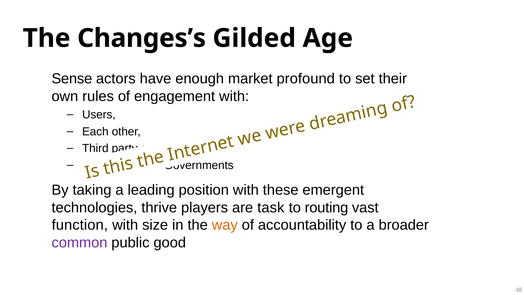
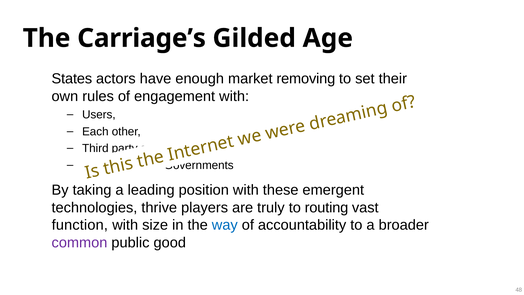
Changes’s: Changes’s -> Carriage’s
Sense: Sense -> States
profound: profound -> removing
task: task -> truly
way colour: orange -> blue
